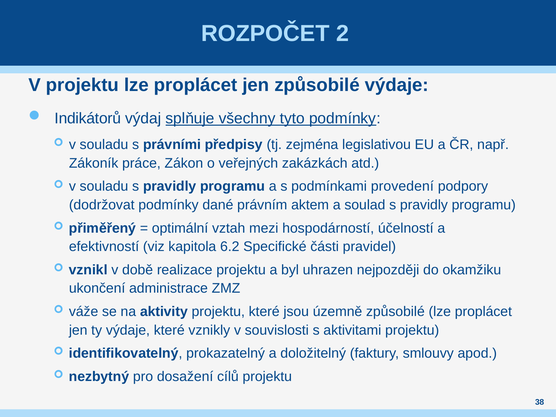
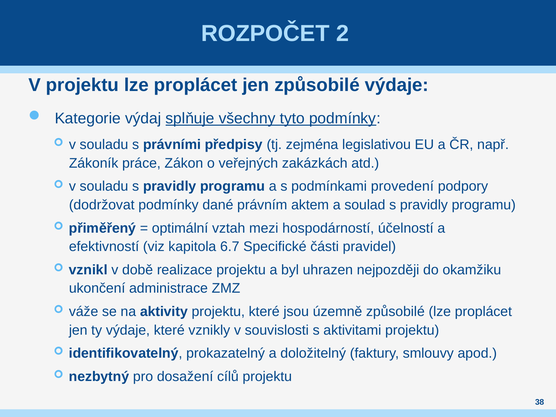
Indikátorů: Indikátorů -> Kategorie
6.2: 6.2 -> 6.7
